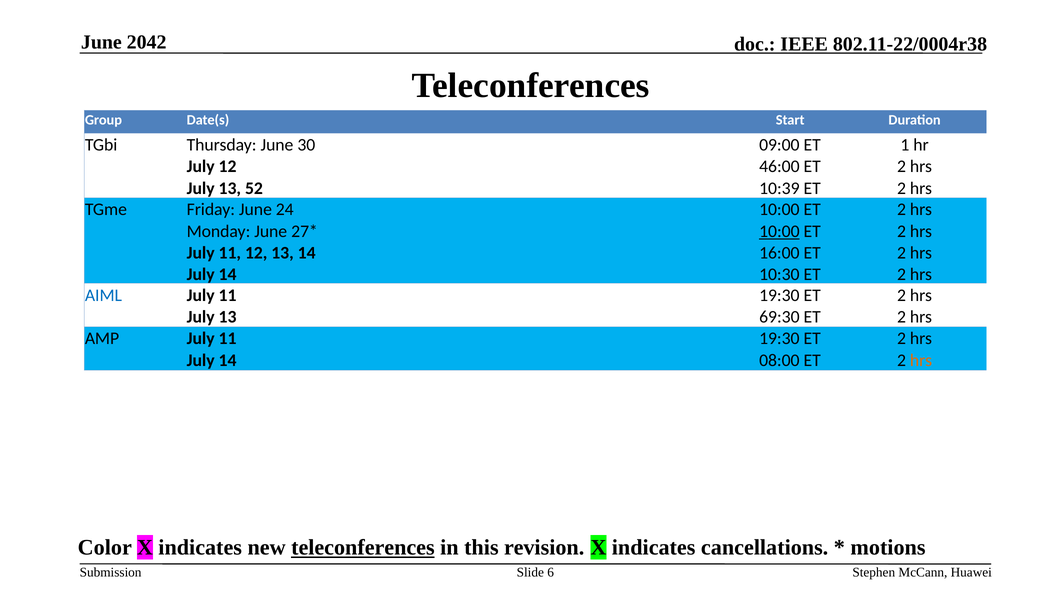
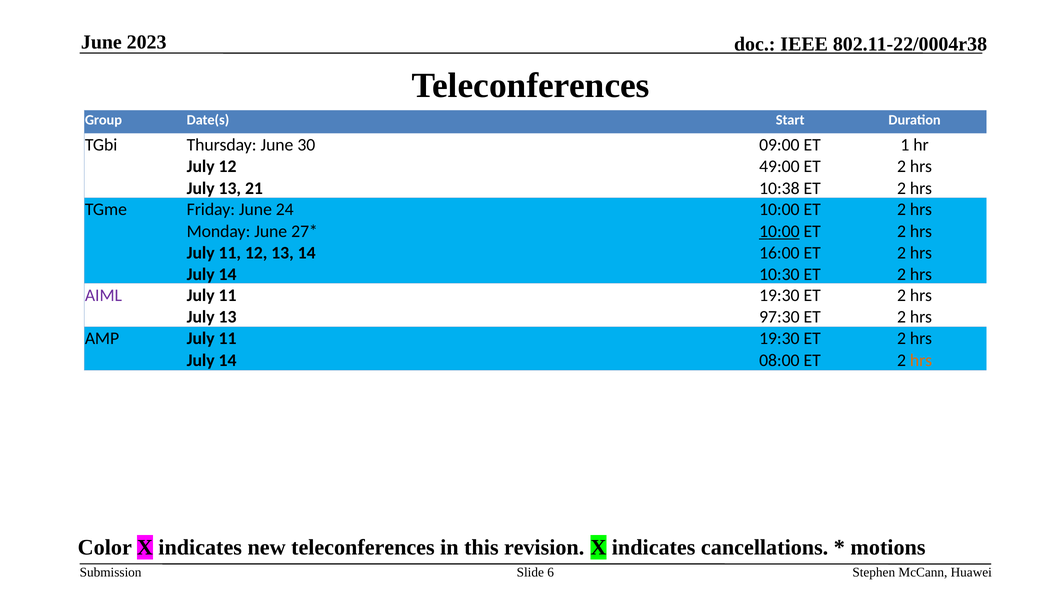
2042: 2042 -> 2023
46:00: 46:00 -> 49:00
52: 52 -> 21
10:39: 10:39 -> 10:38
AIML colour: blue -> purple
69:30: 69:30 -> 97:30
teleconferences at (363, 548) underline: present -> none
